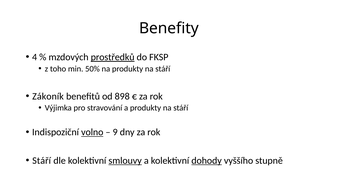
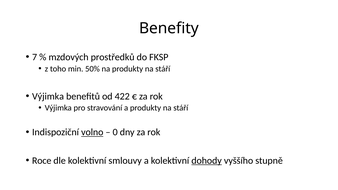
4: 4 -> 7
prostředků underline: present -> none
Zákoník at (48, 96): Zákoník -> Výjimka
898: 898 -> 422
9: 9 -> 0
Stáří at (42, 161): Stáří -> Roce
smlouvy underline: present -> none
